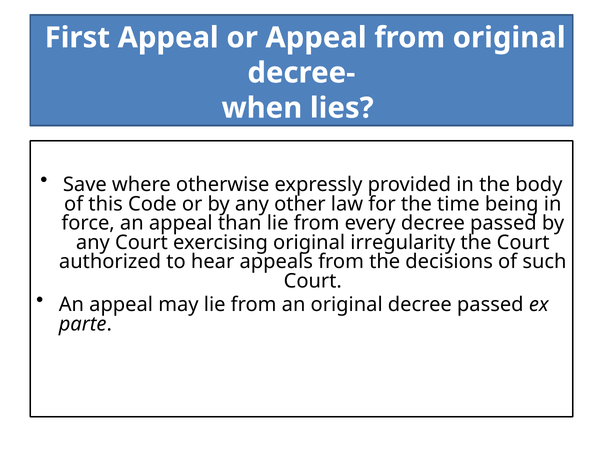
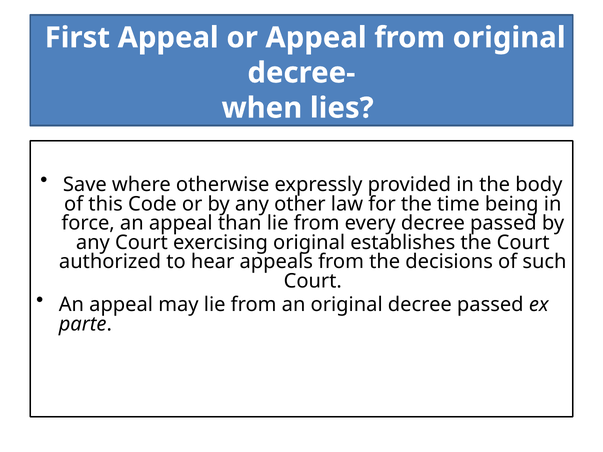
irregularity: irregularity -> establishes
